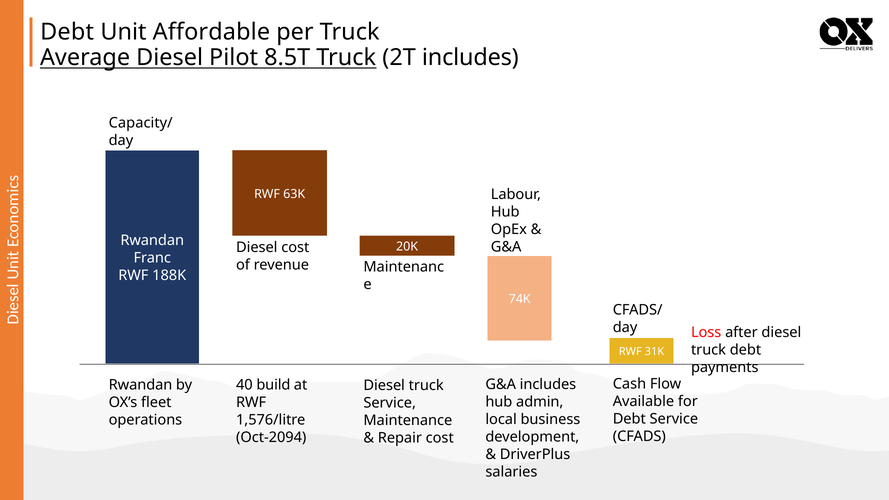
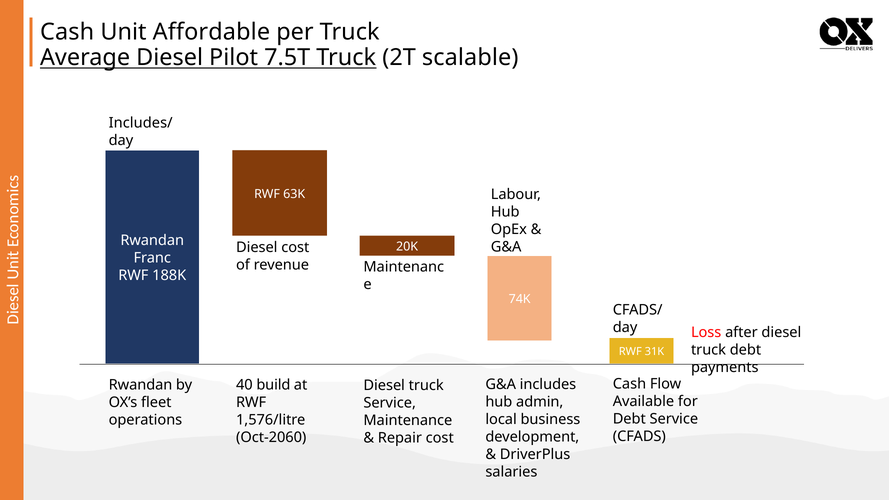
Debt at (67, 32): Debt -> Cash
8.5T: 8.5T -> 7.5T
2T includes: includes -> scalable
Capacity/: Capacity/ -> Includes/
Oct-2094: Oct-2094 -> Oct-2060
